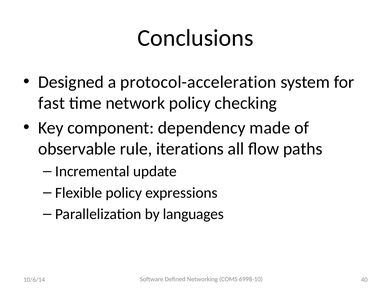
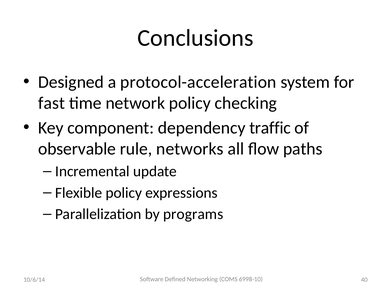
made: made -> traffic
iterations: iterations -> networks
languages: languages -> programs
